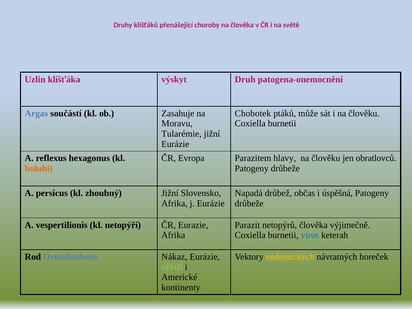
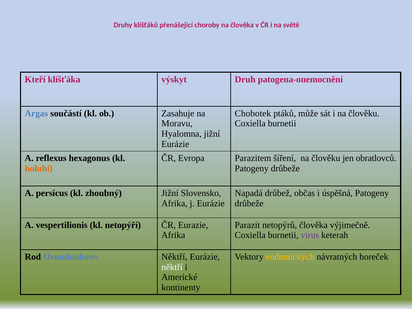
Uzlin: Uzlin -> Kteří
Tularémie: Tularémie -> Hyalomna
hlavy: hlavy -> šíření
virus colour: blue -> purple
Ornothodoros Nákaz: Nákaz -> Něktří
něktří at (172, 267) colour: light green -> white
